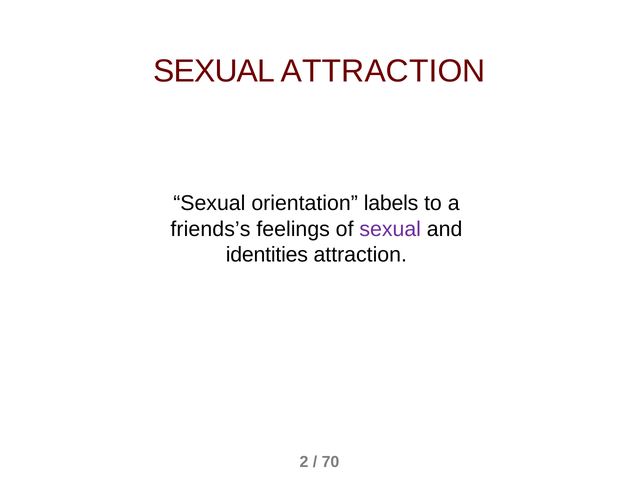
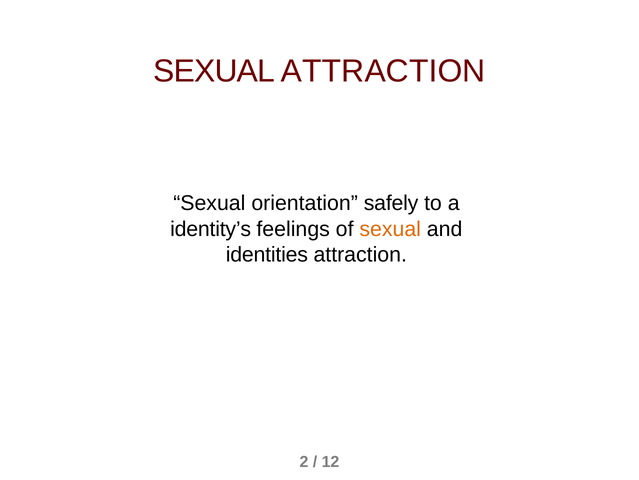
labels: labels -> safely
friends’s: friends’s -> identity’s
sexual at (390, 229) colour: purple -> orange
70: 70 -> 12
